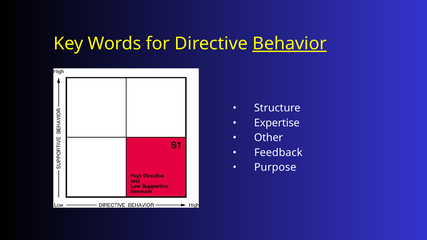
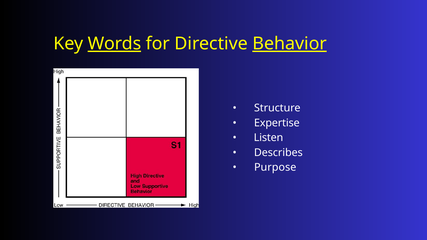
Words underline: none -> present
Other: Other -> Listen
Feedback: Feedback -> Describes
